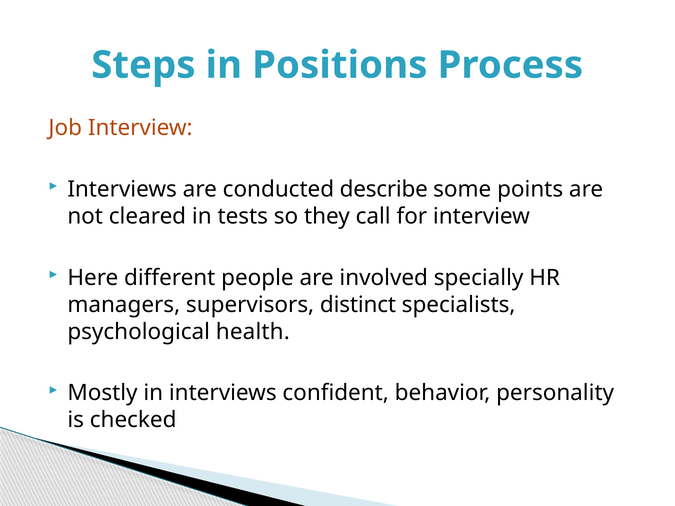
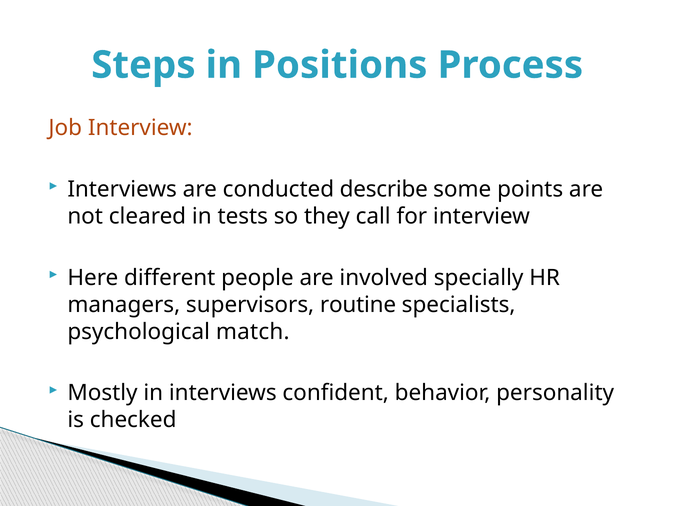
distinct: distinct -> routine
health: health -> match
